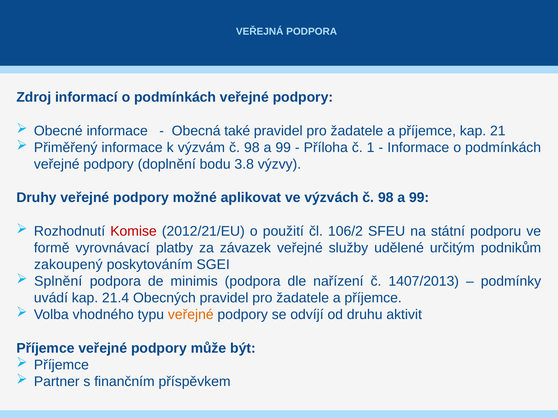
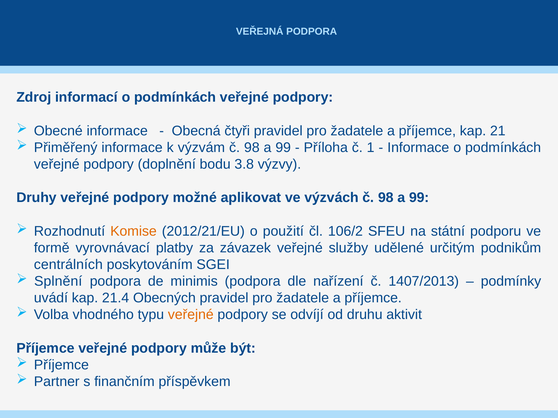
také: také -> čtyři
Komise colour: red -> orange
zakoupený: zakoupený -> centrálních
